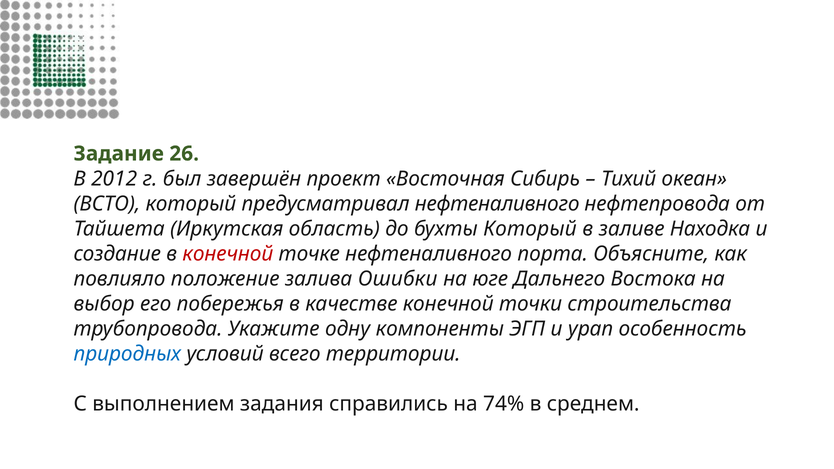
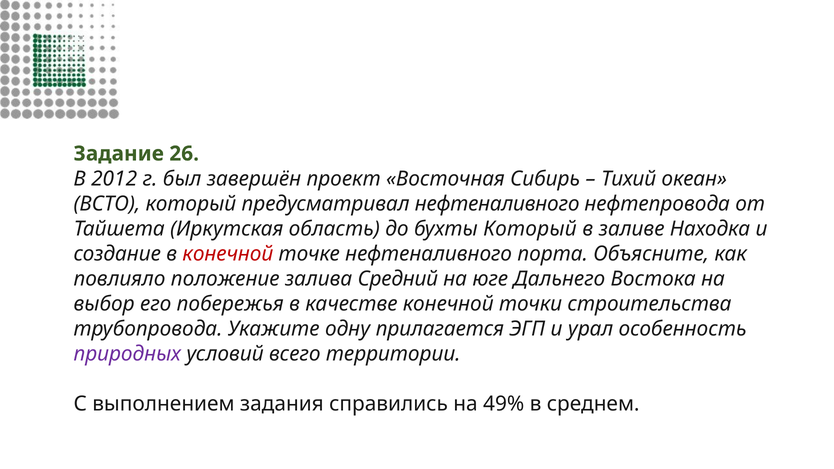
Ошибки: Ошибки -> Средний
компоненты: компоненты -> прилагается
урап: урап -> урал
природных colour: blue -> purple
74%: 74% -> 49%
